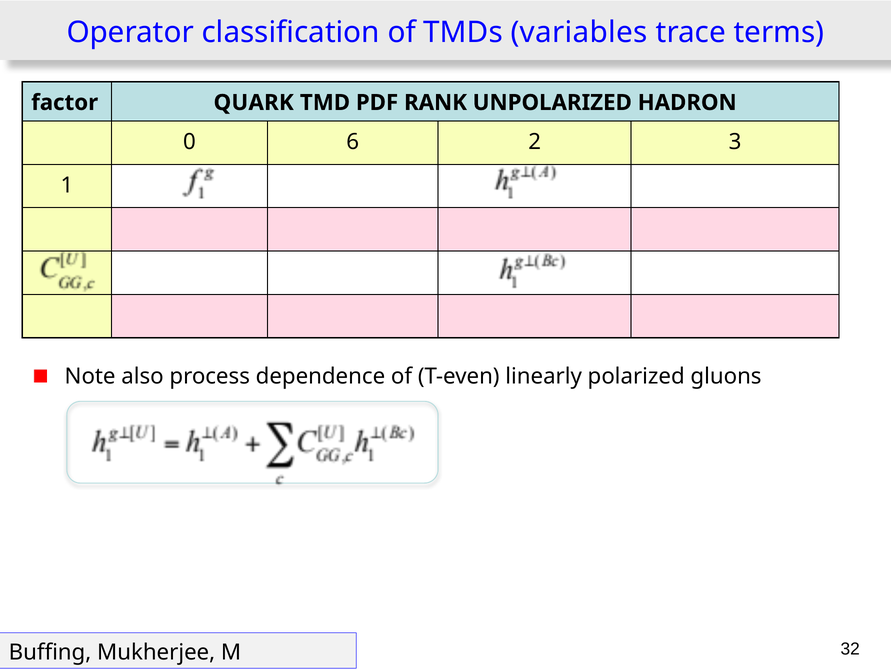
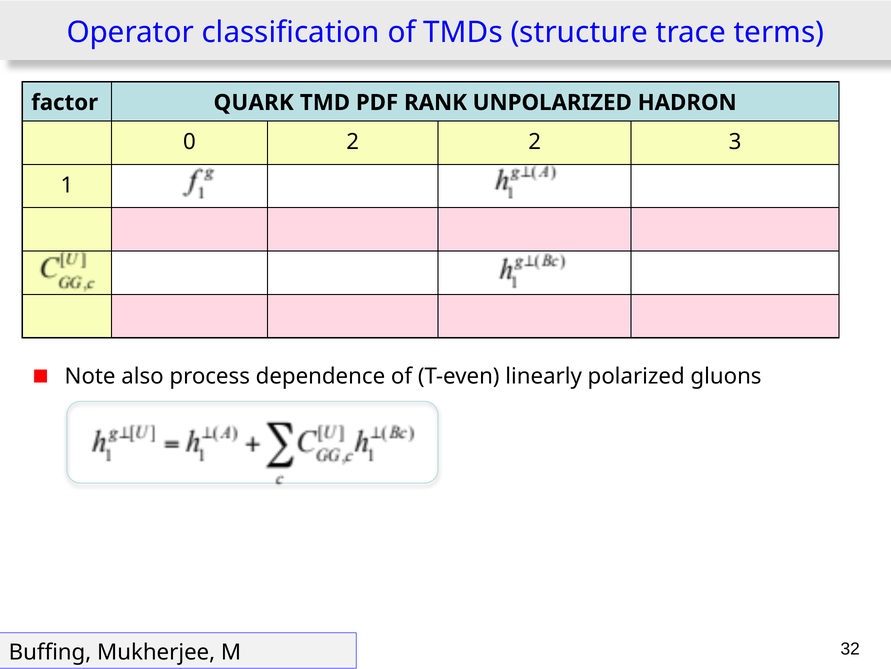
variables: variables -> structure
0 6: 6 -> 2
